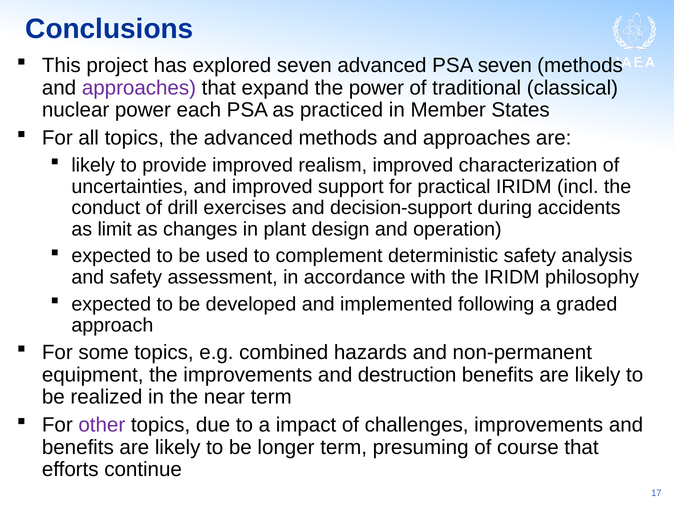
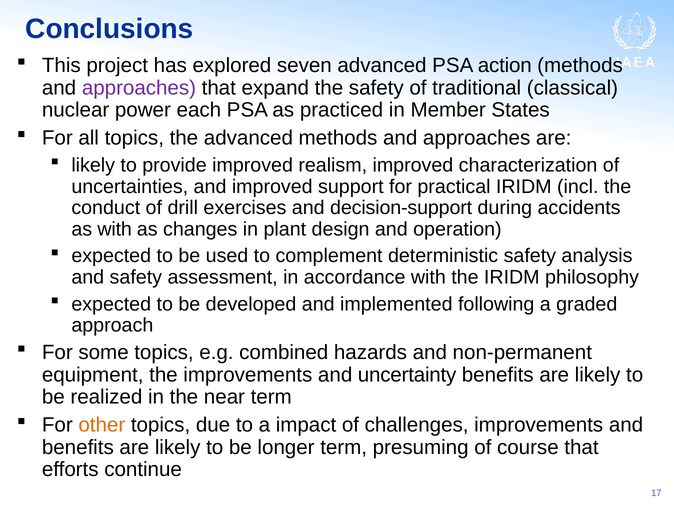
PSA seven: seven -> action
the power: power -> safety
as limit: limit -> with
destruction: destruction -> uncertainty
other colour: purple -> orange
